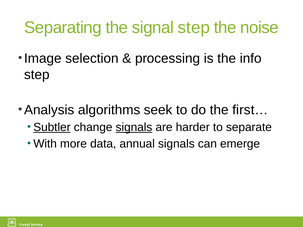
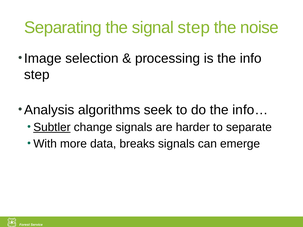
first…: first… -> info…
signals at (134, 127) underline: present -> none
annual: annual -> breaks
